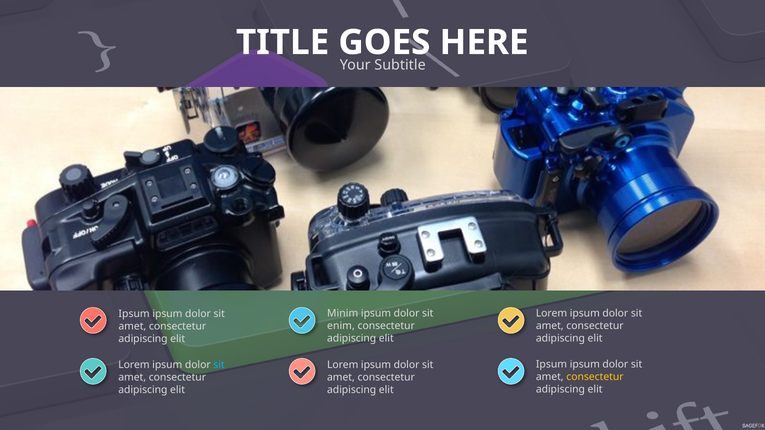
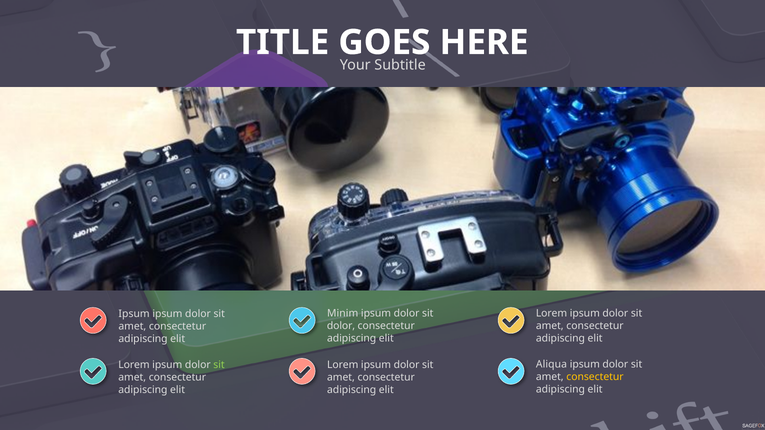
enim at (341, 326): enim -> dolor
Ipsum at (551, 365): Ipsum -> Aliqua
sit at (219, 365) colour: light blue -> light green
